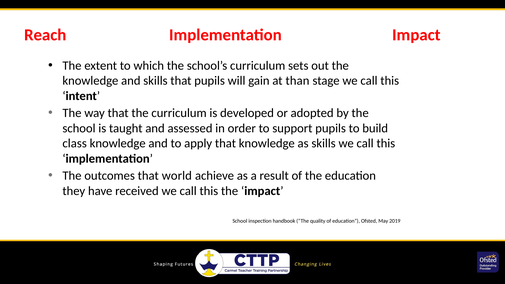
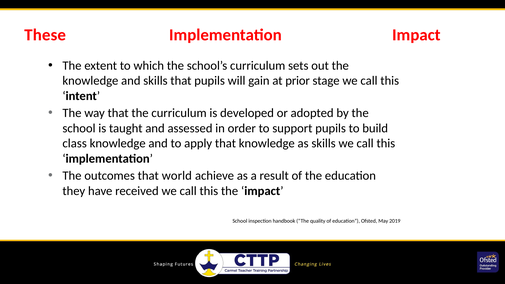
Reach: Reach -> These
than: than -> prior
